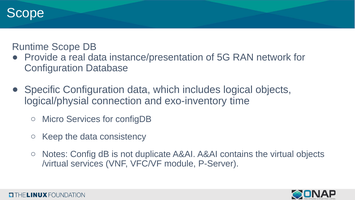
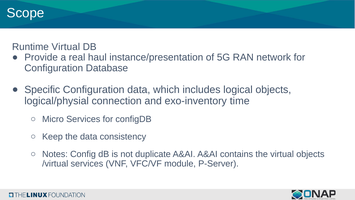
Runtime Scope: Scope -> Virtual
real data: data -> haul
